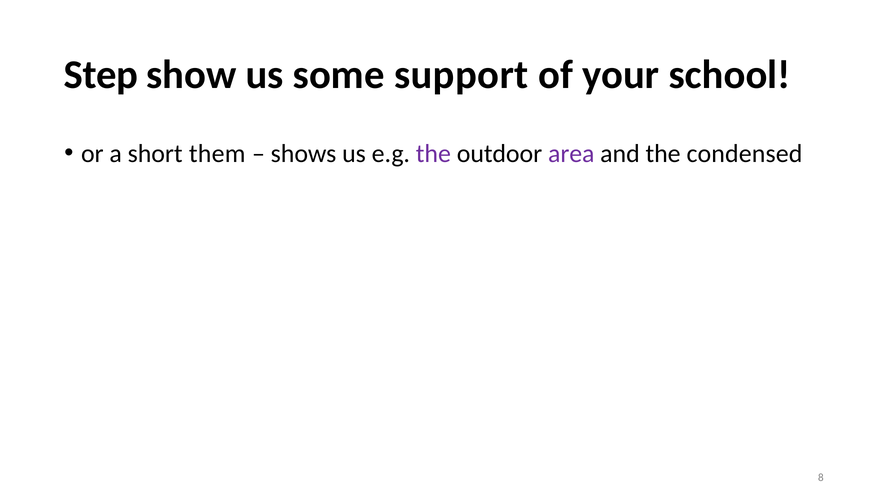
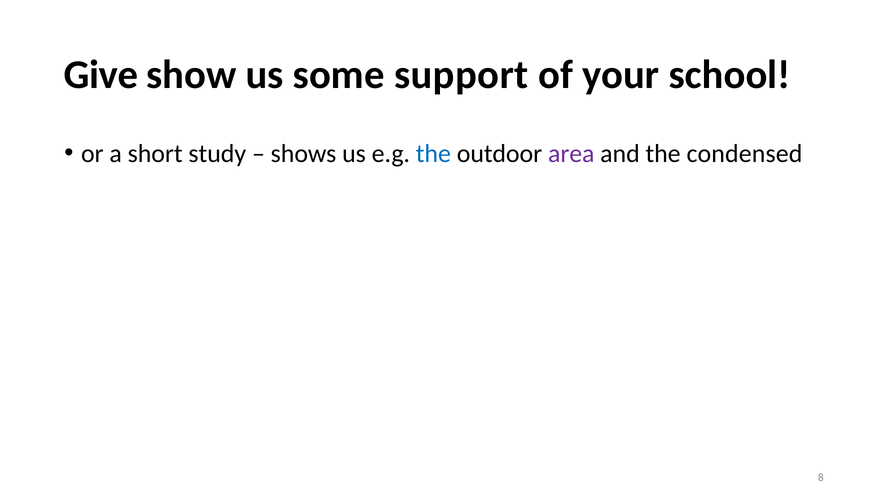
Step: Step -> Give
them: them -> study
the at (433, 154) colour: purple -> blue
